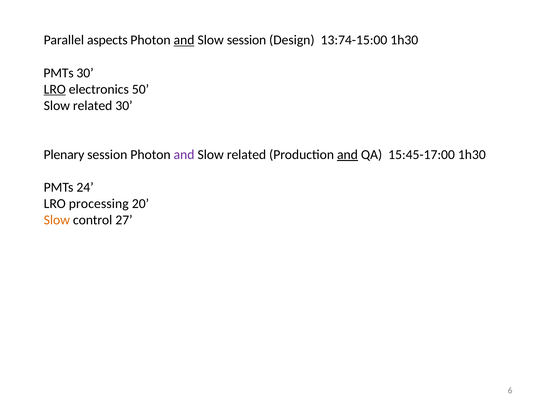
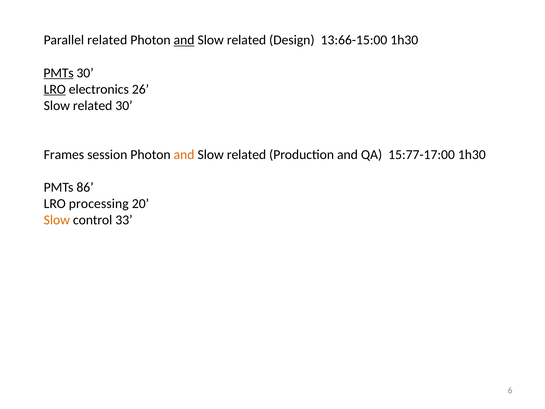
Parallel aspects: aspects -> related
session at (247, 40): session -> related
13:74-15:00: 13:74-15:00 -> 13:66-15:00
PMTs at (59, 73) underline: none -> present
50: 50 -> 26
Plenary: Plenary -> Frames
and at (184, 155) colour: purple -> orange
and at (347, 155) underline: present -> none
15:45-17:00: 15:45-17:00 -> 15:77-17:00
24: 24 -> 86
27: 27 -> 33
